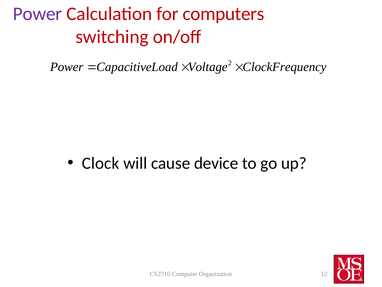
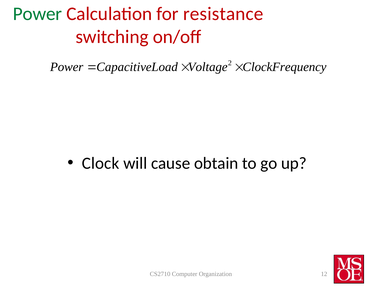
Power at (38, 14) colour: purple -> green
computers: computers -> resistance
device: device -> obtain
